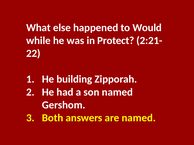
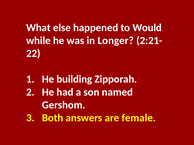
Protect: Protect -> Longer
are named: named -> female
